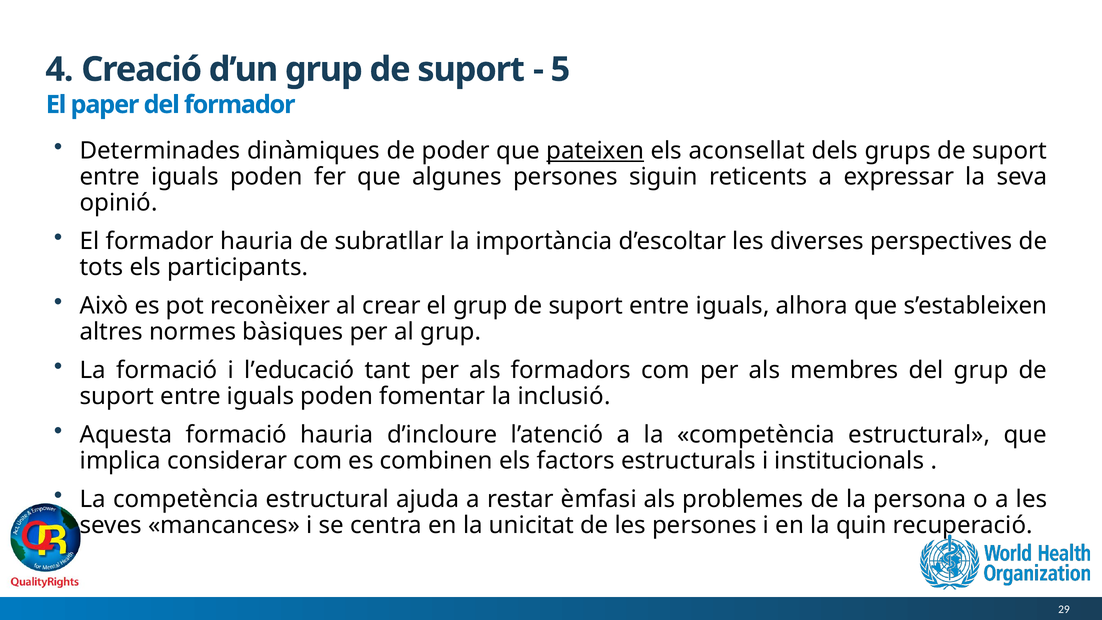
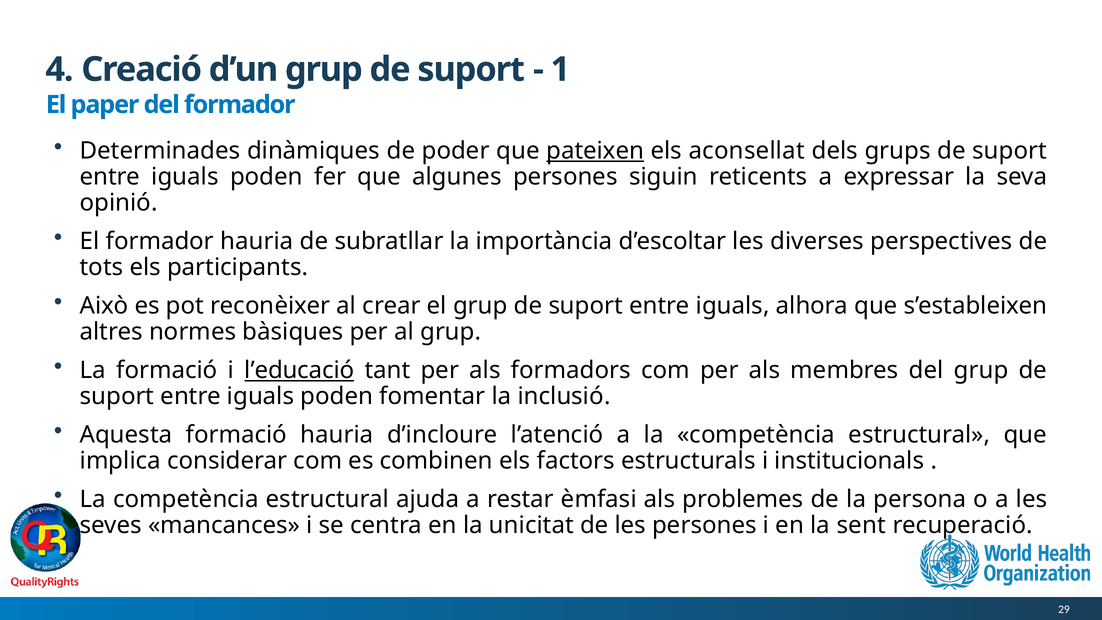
5: 5 -> 1
l’educació underline: none -> present
quin: quin -> sent
